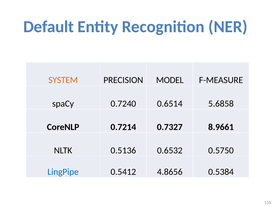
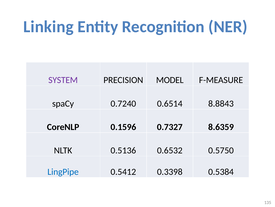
Default: Default -> Linking
SYSTEM colour: orange -> purple
5.6858: 5.6858 -> 8.8843
0.7214: 0.7214 -> 0.1596
8.9661: 8.9661 -> 8.6359
4.8656: 4.8656 -> 0.3398
